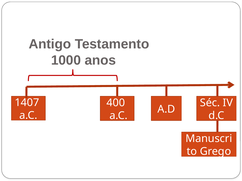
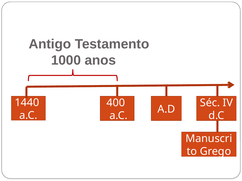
1407: 1407 -> 1440
